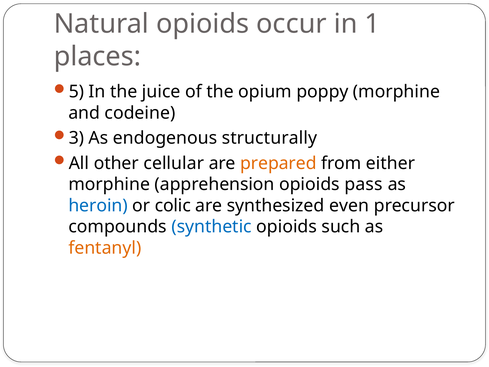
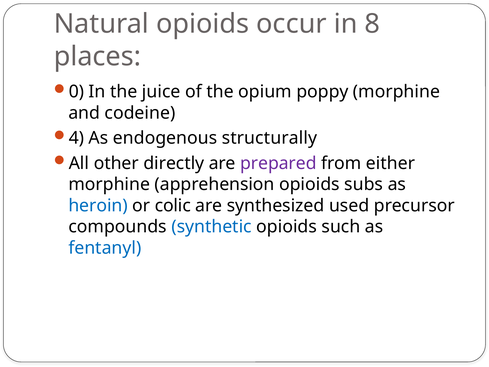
1: 1 -> 8
5: 5 -> 0
3: 3 -> 4
cellular: cellular -> directly
prepared colour: orange -> purple
pass: pass -> subs
even: even -> used
fentanyl colour: orange -> blue
